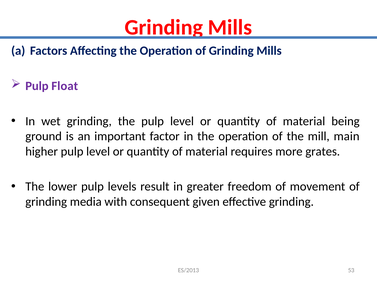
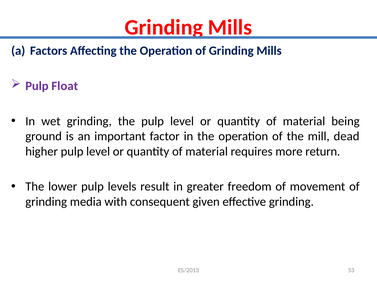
main: main -> dead
grates: grates -> return
